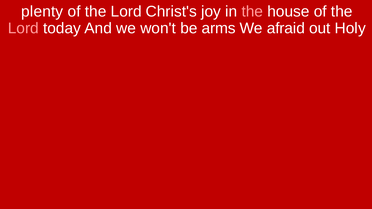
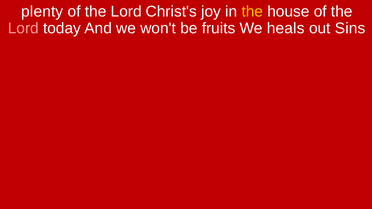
the at (252, 12) colour: pink -> yellow
arms: arms -> fruits
afraid: afraid -> heals
Holy: Holy -> Sins
